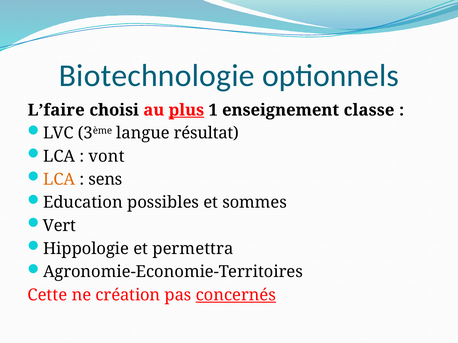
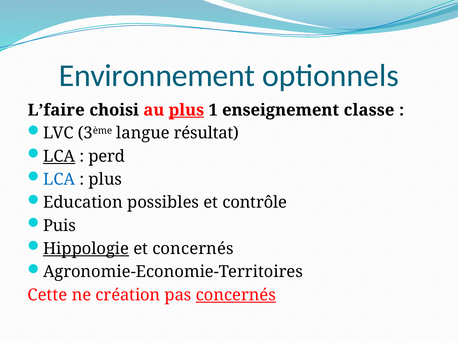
Biotechnologie: Biotechnologie -> Environnement
LCA at (59, 157) underline: none -> present
vont: vont -> perd
LCA at (59, 180) colour: orange -> blue
sens at (105, 180): sens -> plus
sommes: sommes -> contrôle
Vert: Vert -> Puis
Hippologie underline: none -> present
et permettra: permettra -> concernés
